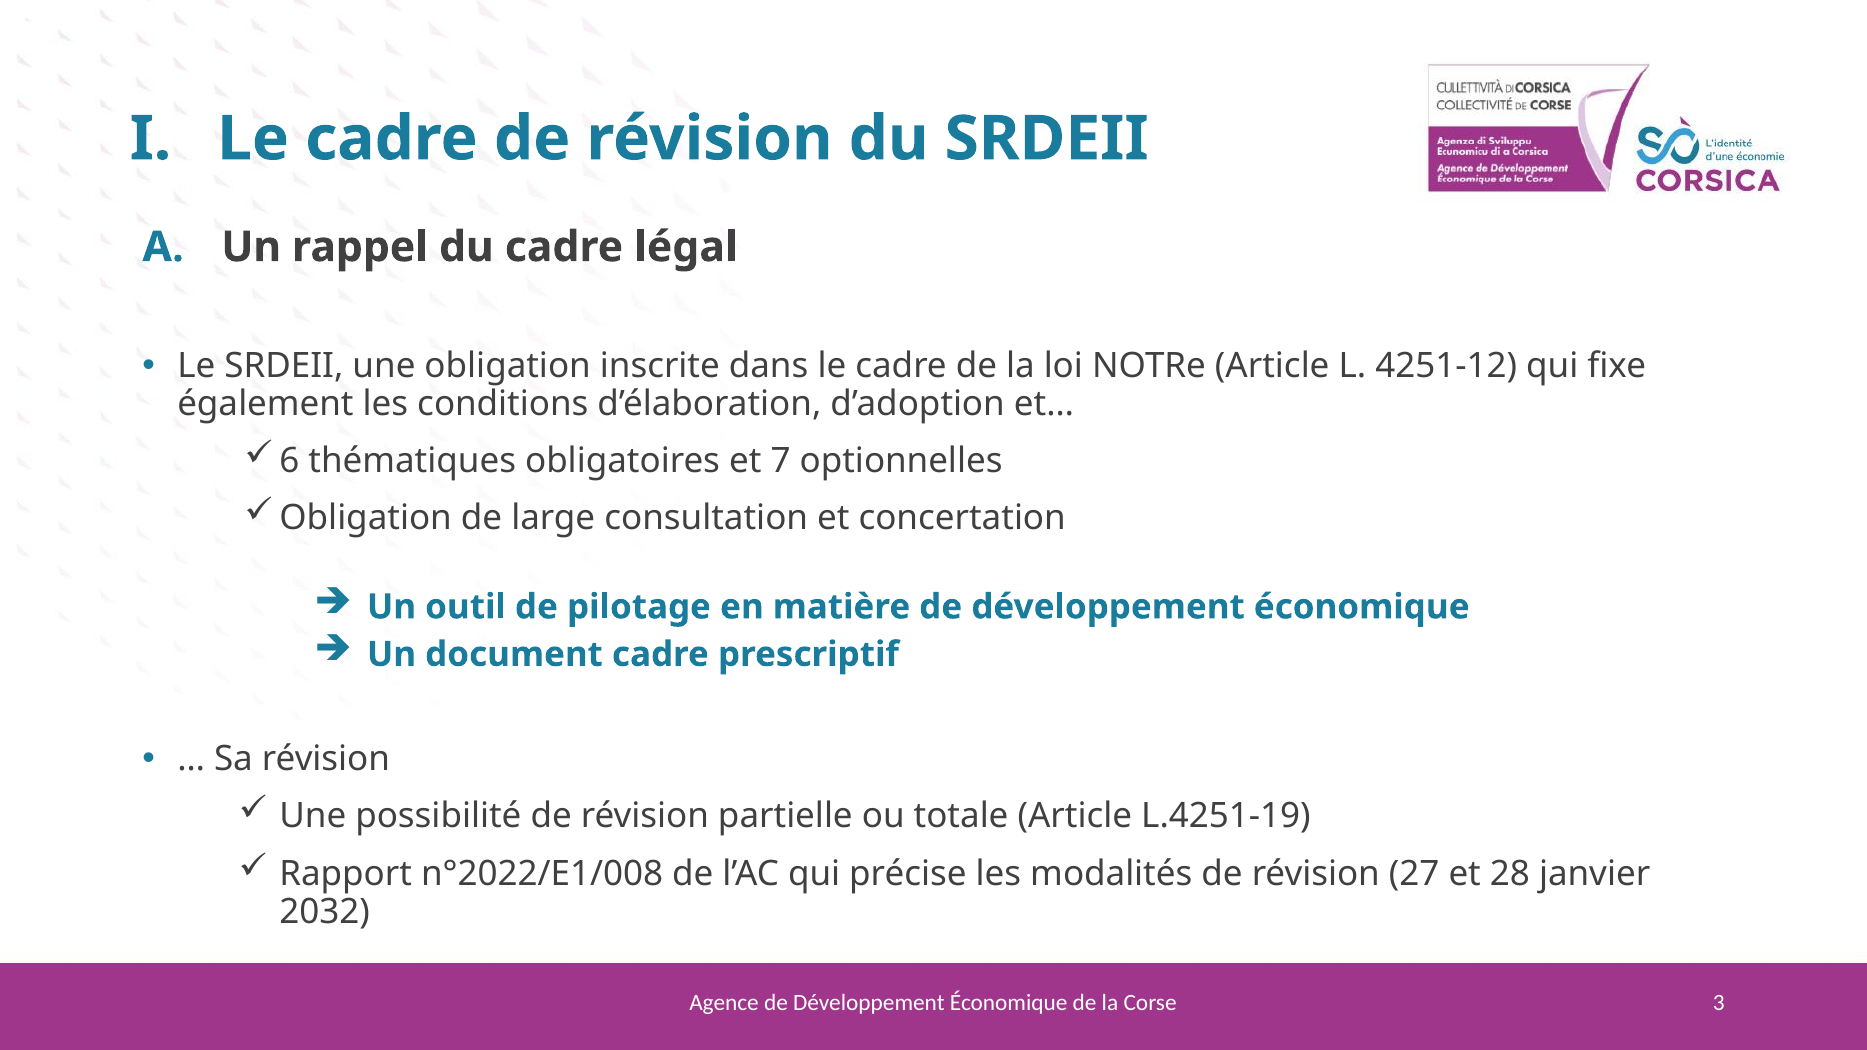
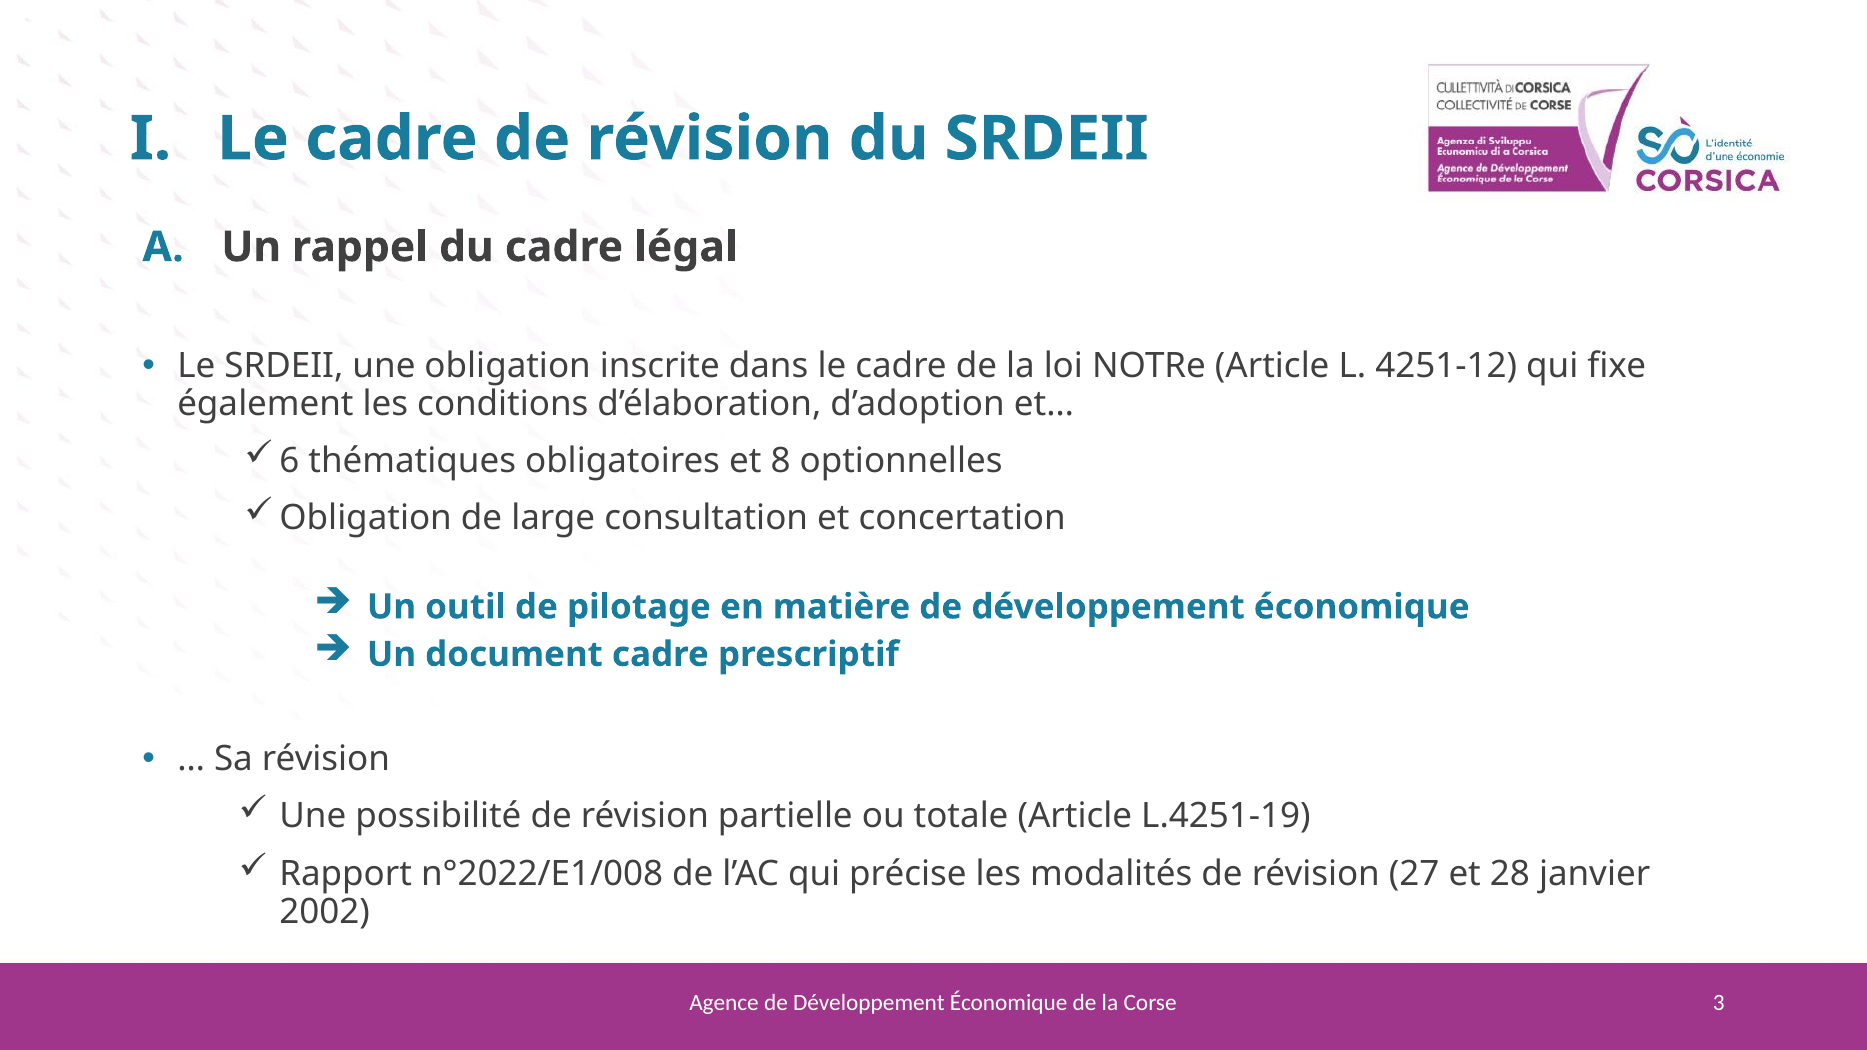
7: 7 -> 8
2032: 2032 -> 2002
